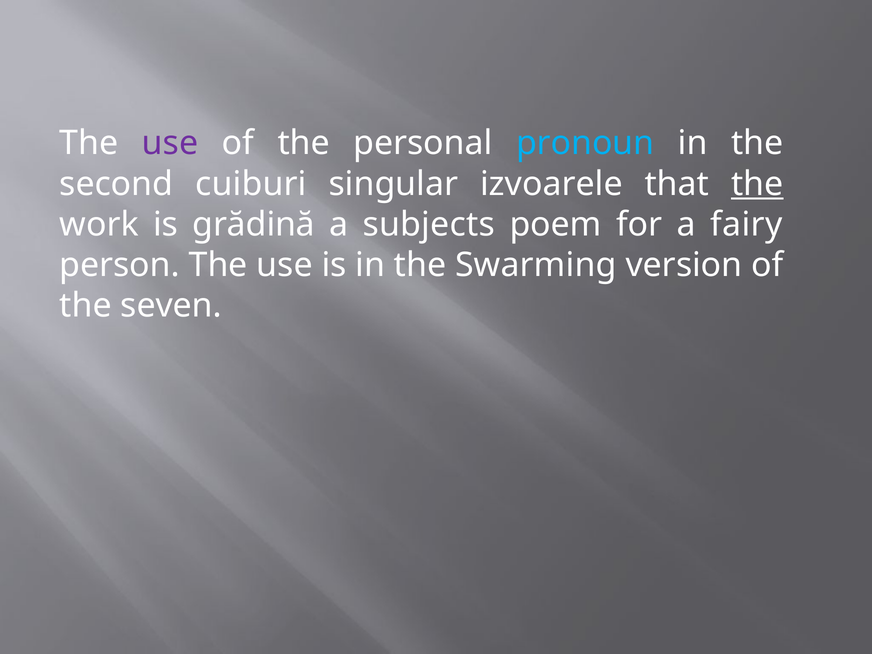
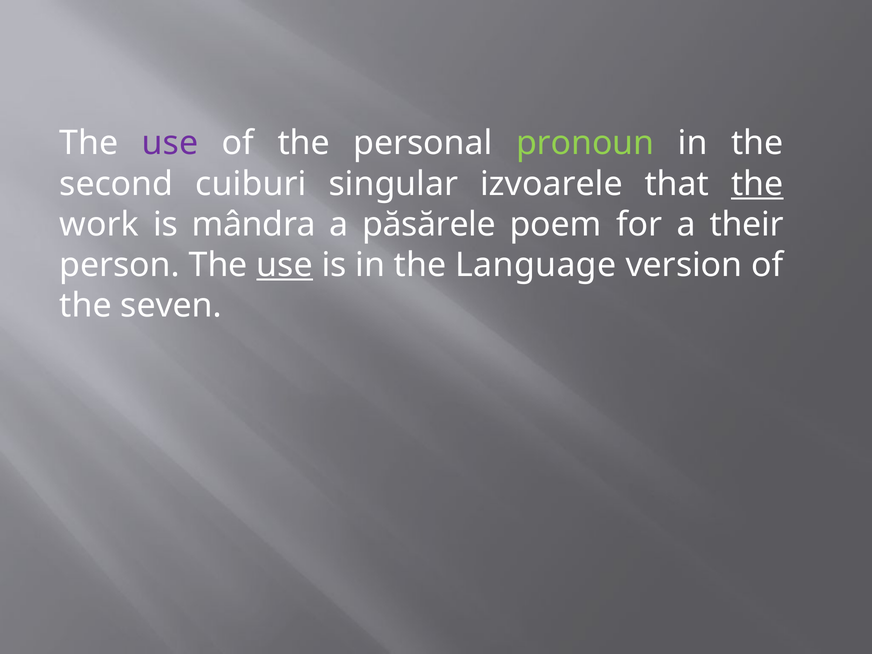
pronoun colour: light blue -> light green
grădină: grădină -> mândra
subjects: subjects -> păsărele
fairy: fairy -> their
use at (285, 265) underline: none -> present
Swarming: Swarming -> Language
